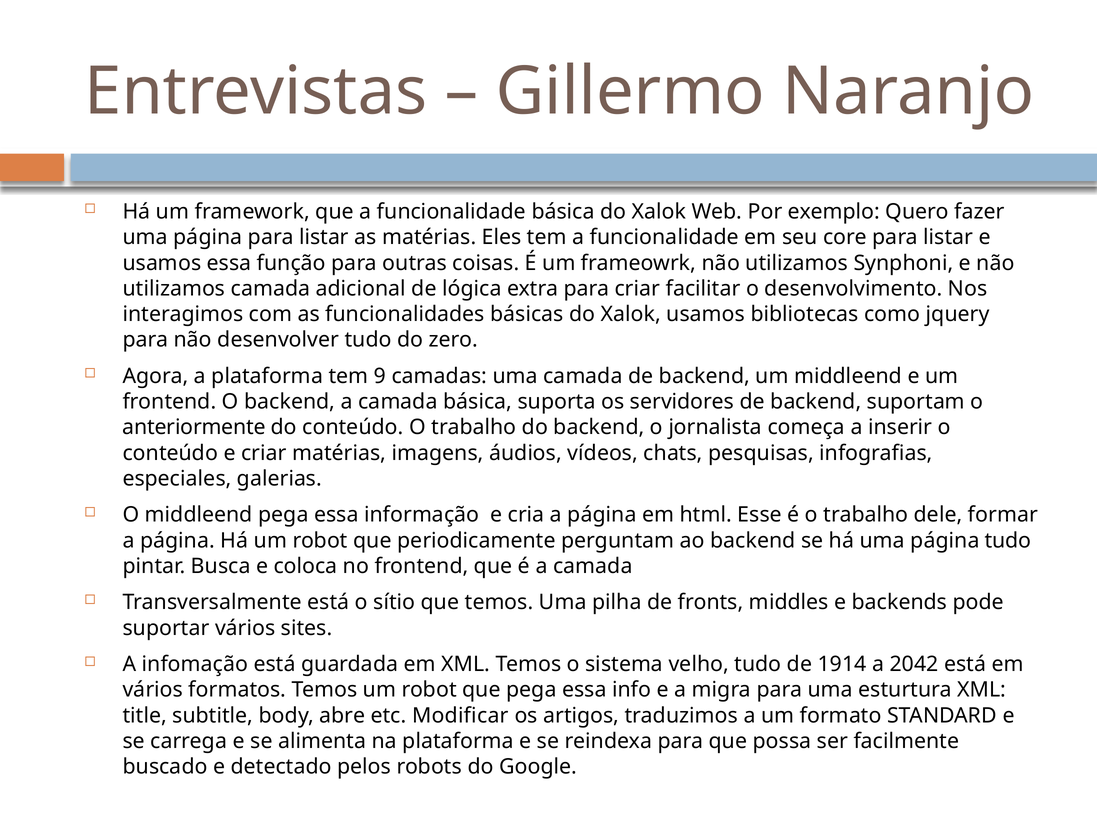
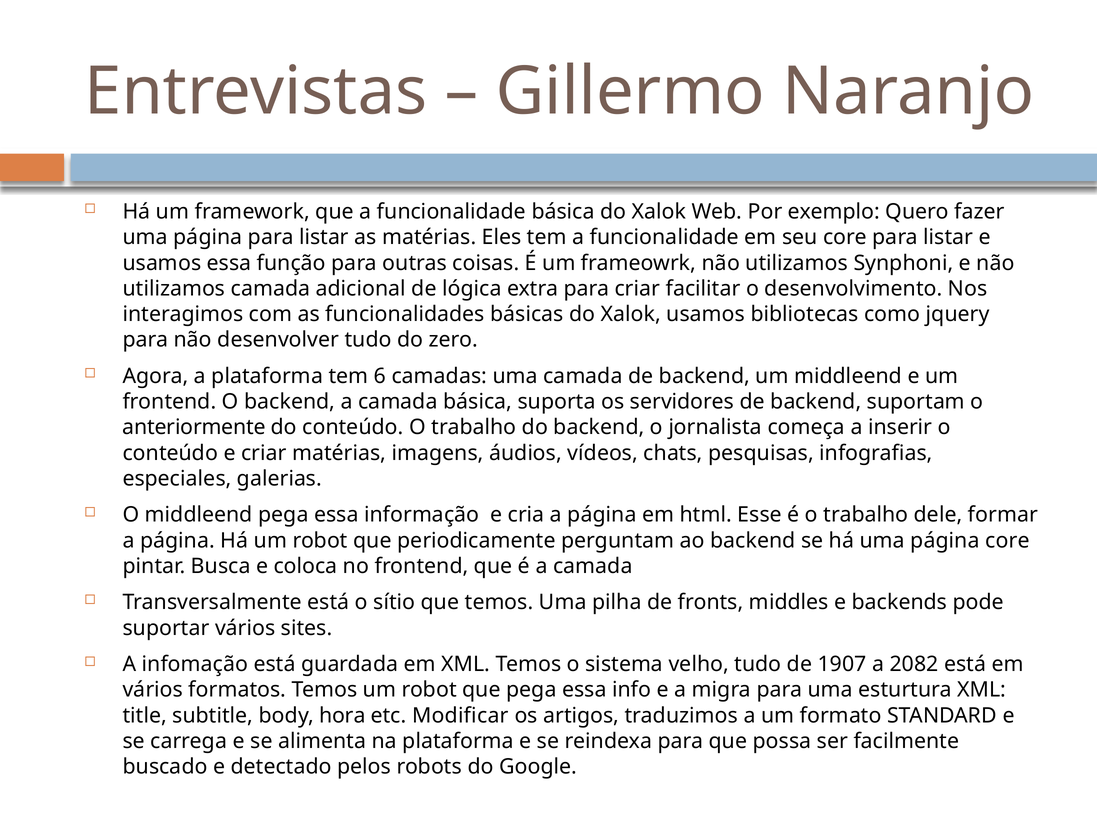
9: 9 -> 6
página tudo: tudo -> core
1914: 1914 -> 1907
2042: 2042 -> 2082
abre: abre -> hora
